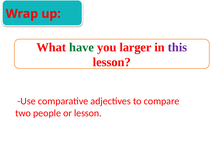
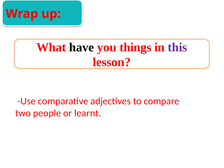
have colour: green -> black
larger: larger -> things
or lesson: lesson -> learnt
